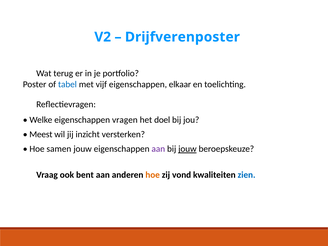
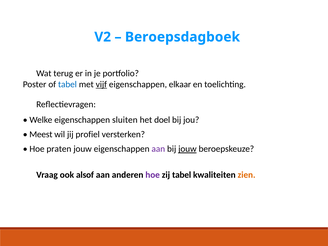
Drijfverenposter: Drijfverenposter -> Beroepsdagboek
vijf underline: none -> present
vragen: vragen -> sluiten
inzicht: inzicht -> profiel
samen: samen -> praten
bent: bent -> alsof
hoe at (153, 175) colour: orange -> purple
zij vond: vond -> tabel
zien colour: blue -> orange
